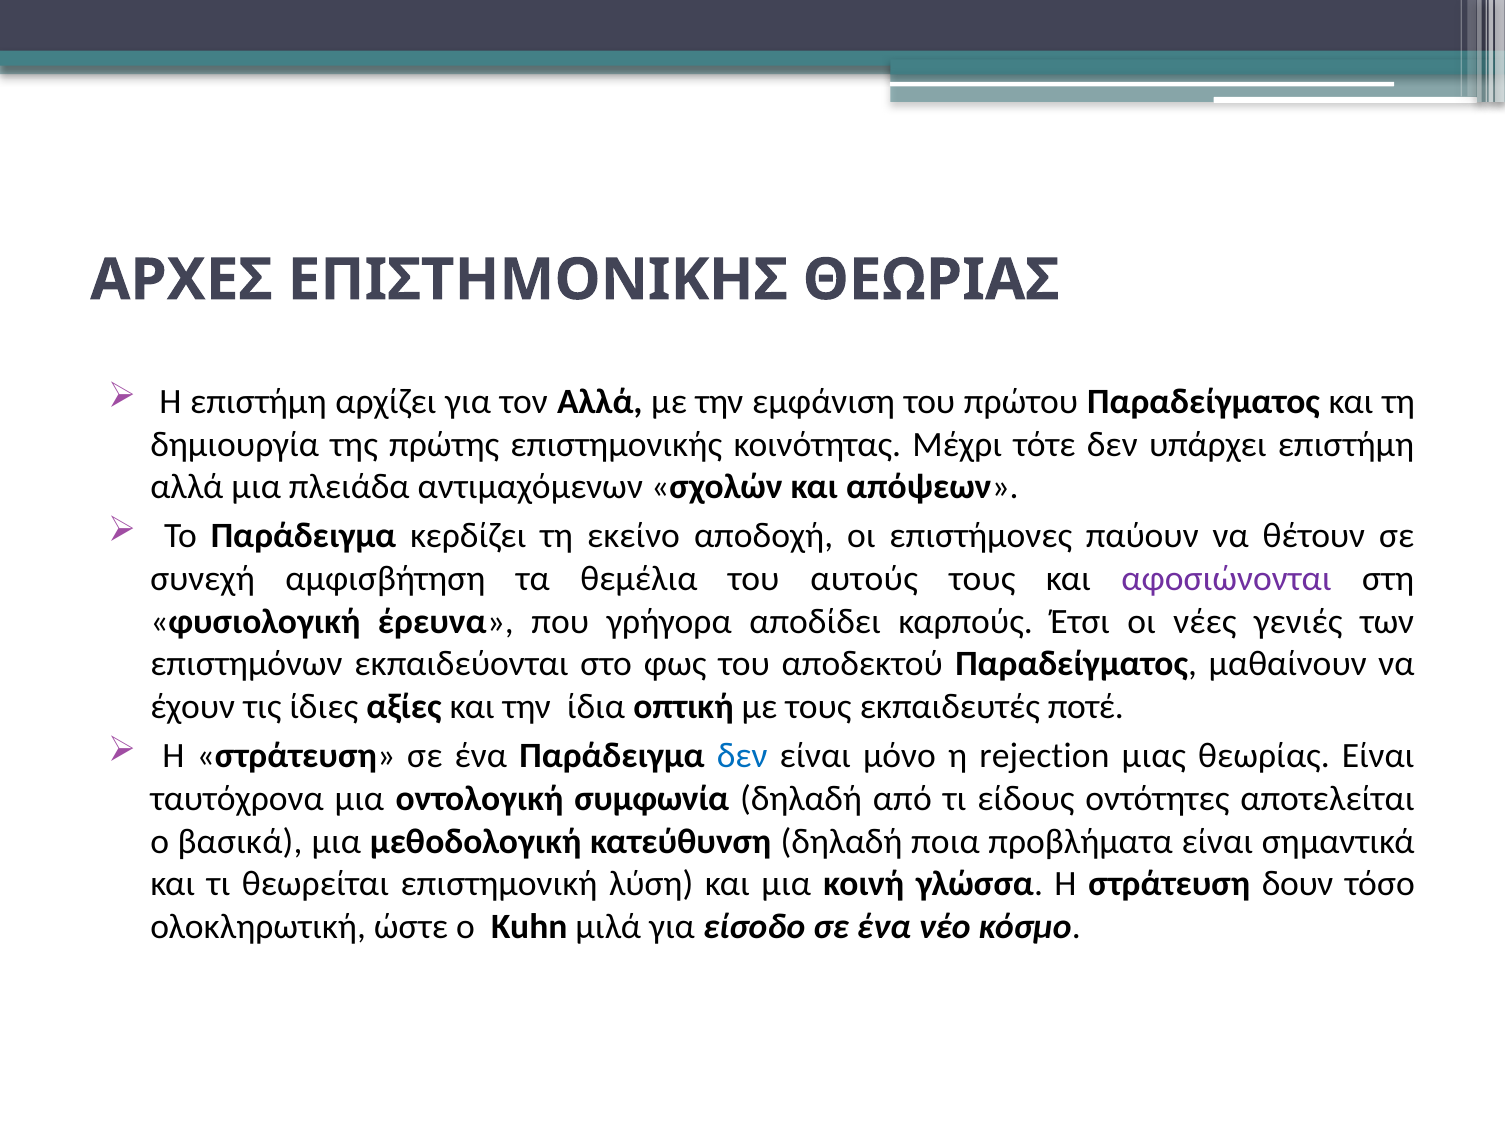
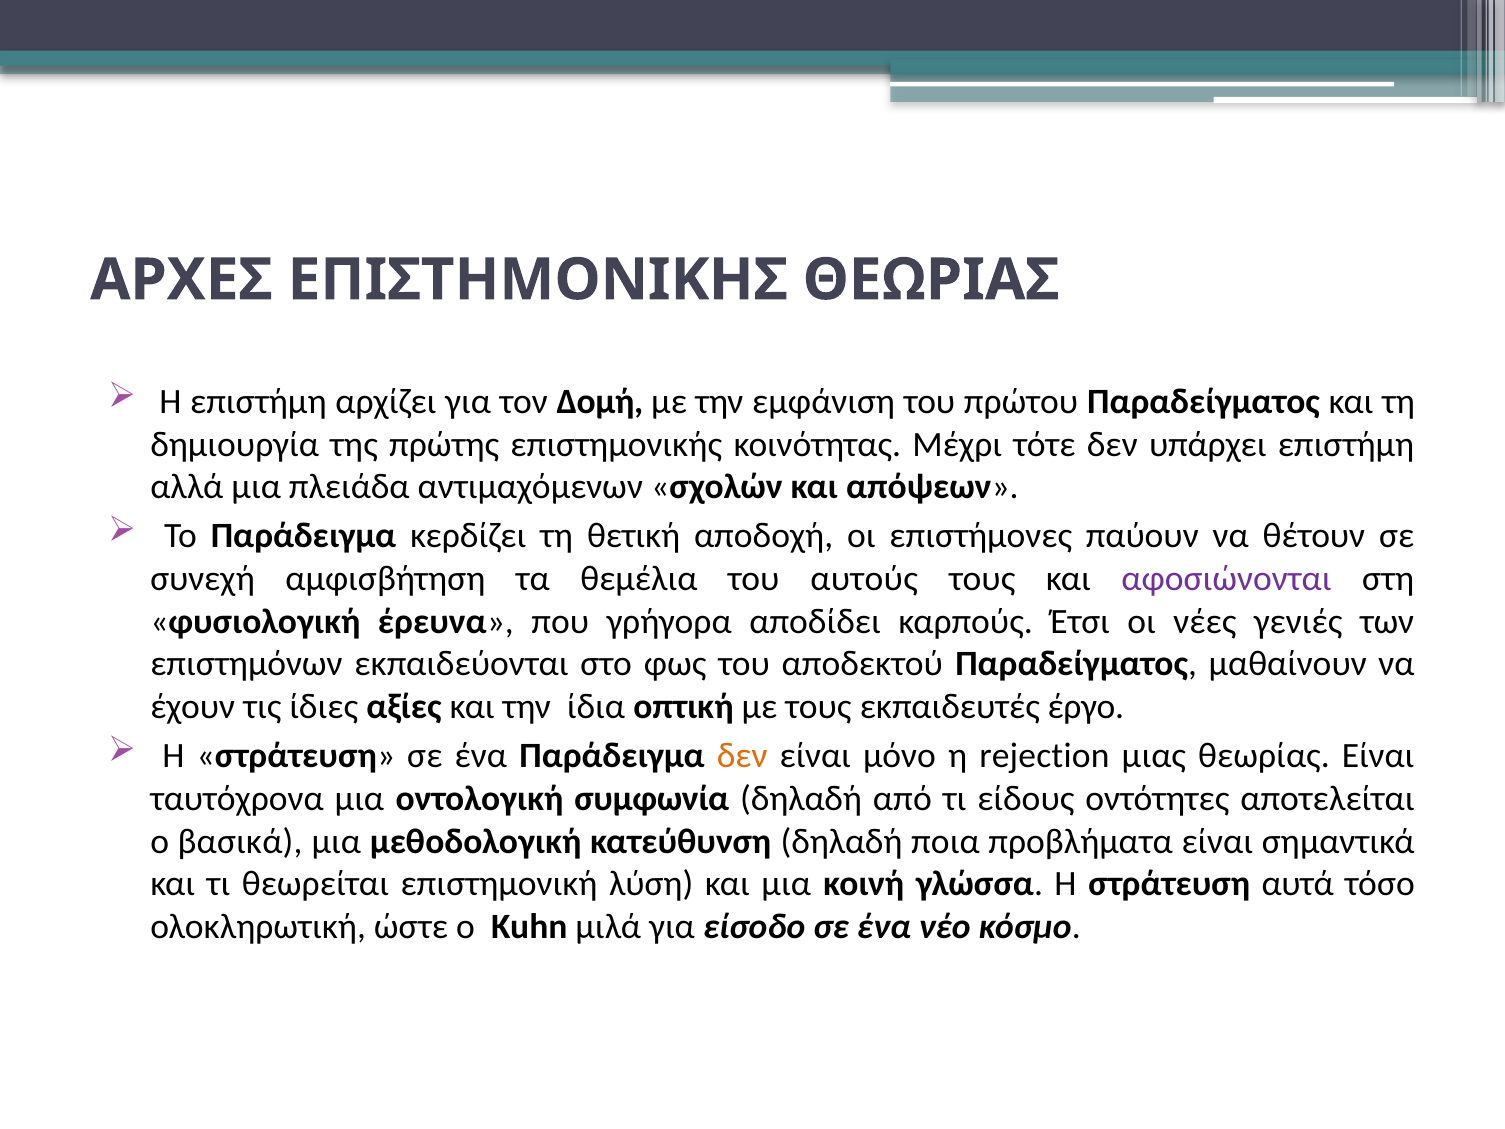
τον Αλλά: Αλλά -> Δομή
εκείνο: εκείνο -> θετική
ποτέ: ποτέ -> έργο
δεν at (742, 756) colour: blue -> orange
δουν: δουν -> αυτά
